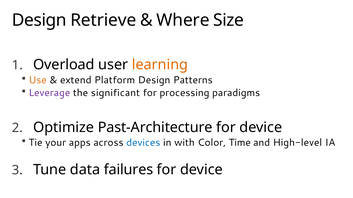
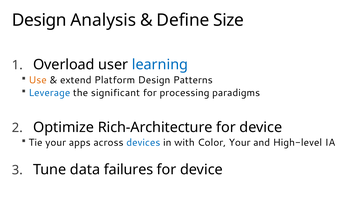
Retrieve: Retrieve -> Analysis
Where: Where -> Define
learning colour: orange -> blue
Leverage colour: purple -> blue
Past-Architecture: Past-Architecture -> Rich-Architecture
Color Time: Time -> Your
